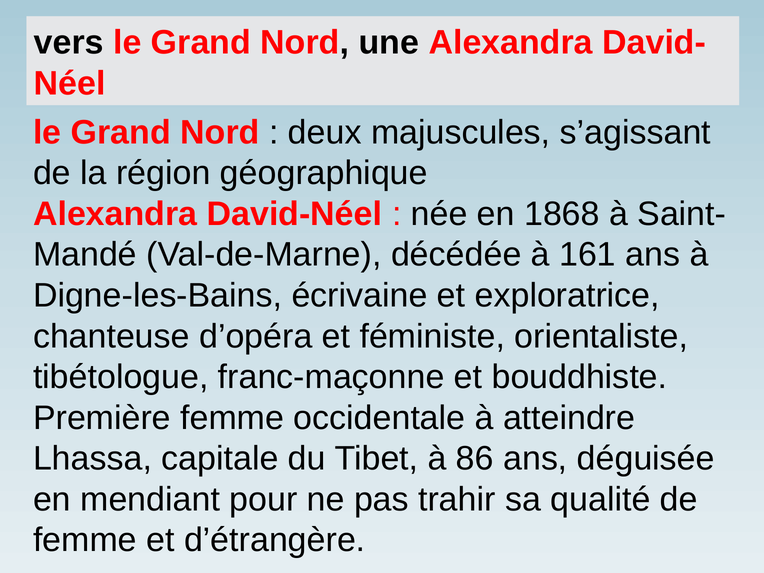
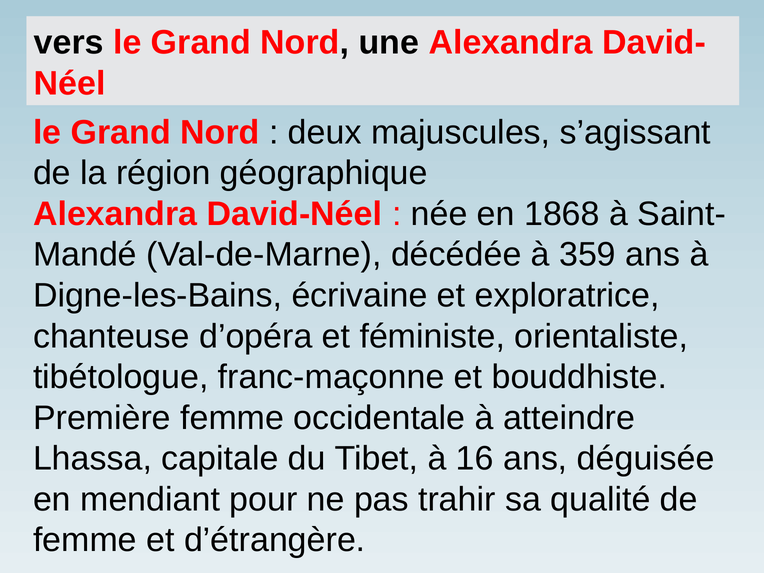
161: 161 -> 359
86: 86 -> 16
